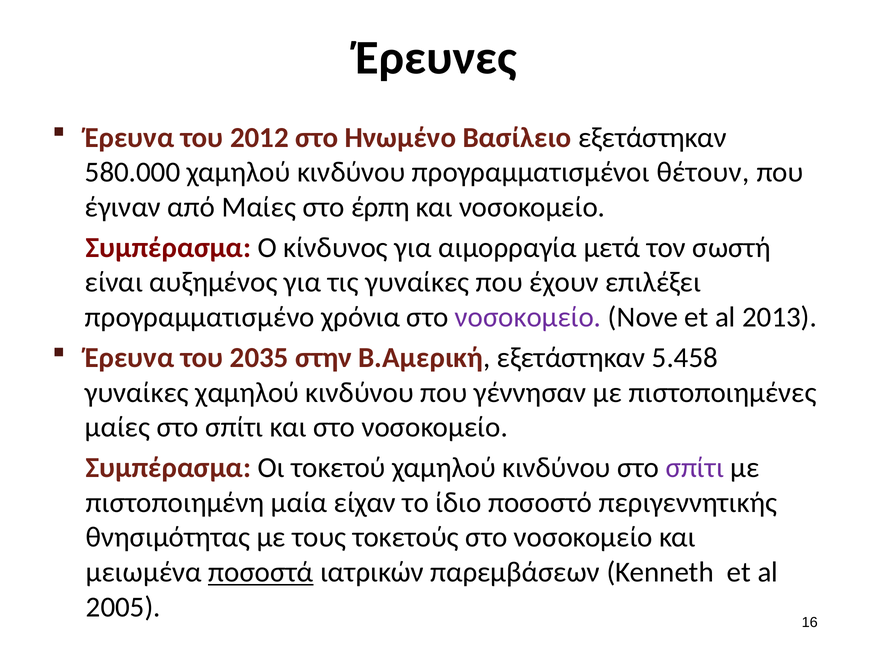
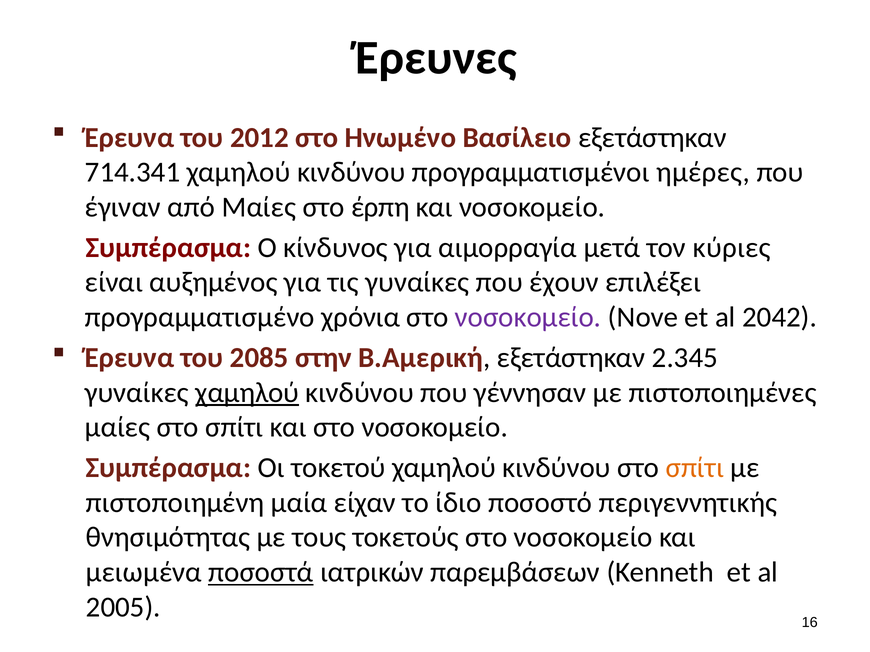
580.000: 580.000 -> 714.341
θέτουν: θέτουν -> ημέρες
σωστή: σωστή -> κύριες
2013: 2013 -> 2042
2035: 2035 -> 2085
5.458: 5.458 -> 2.345
χαμηλού at (247, 393) underline: none -> present
σπίτι at (695, 468) colour: purple -> orange
